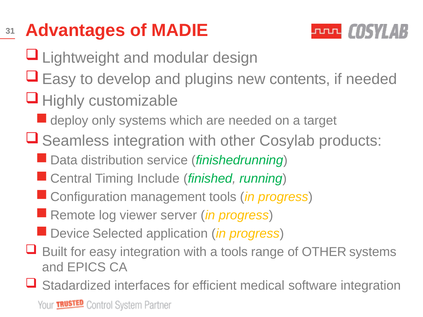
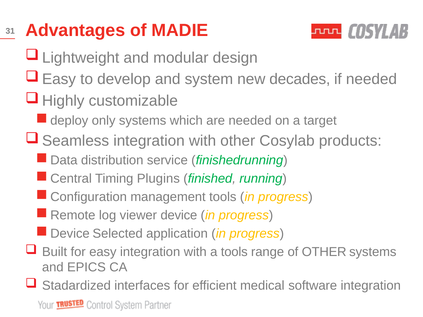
plugins: plugins -> system
contents: contents -> decades
Include: Include -> Plugins
server: server -> device
